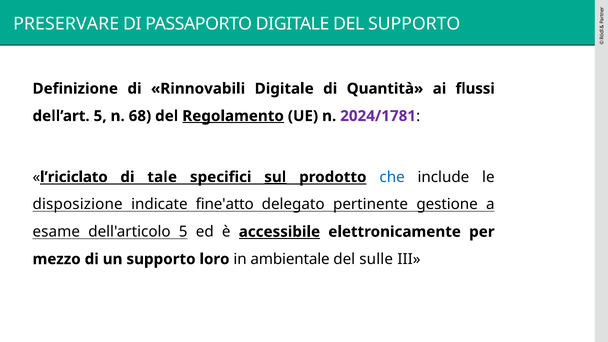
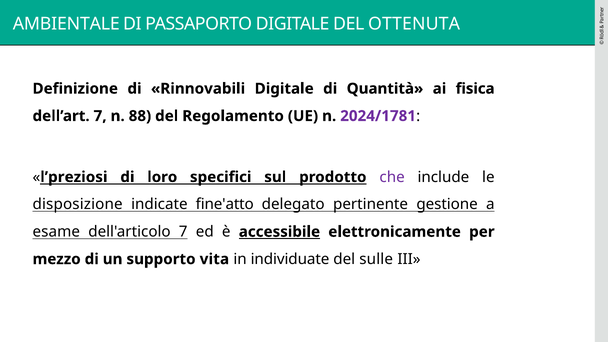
PRESERVARE: PRESERVARE -> AMBIENTALE
DEL SUPPORTO: SUPPORTO -> OTTENUTA
flussi: flussi -> fisica
dell’art 5: 5 -> 7
68: 68 -> 88
Regolamento underline: present -> none
l’riciclato: l’riciclato -> l’preziosi
tale: tale -> loro
sul underline: present -> none
che colour: blue -> purple
dell'articolo 5: 5 -> 7
loro: loro -> vita
ambientale: ambientale -> individuate
